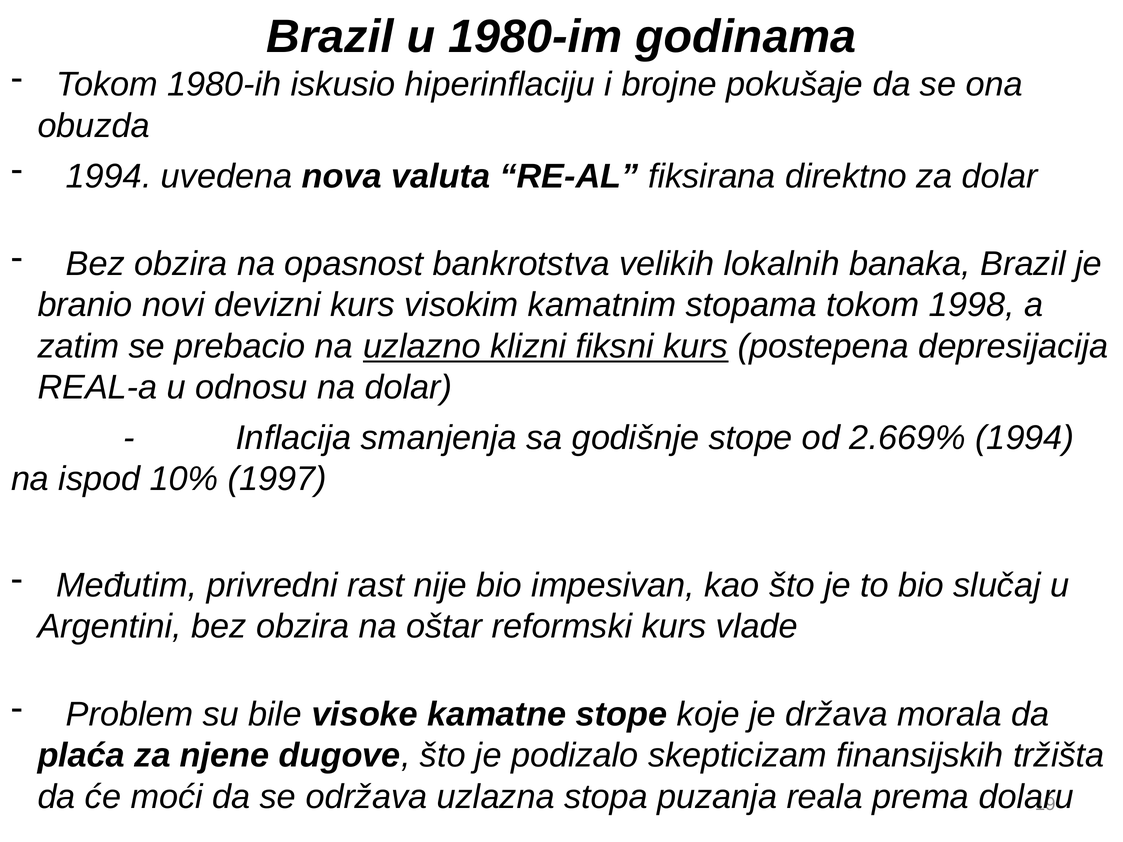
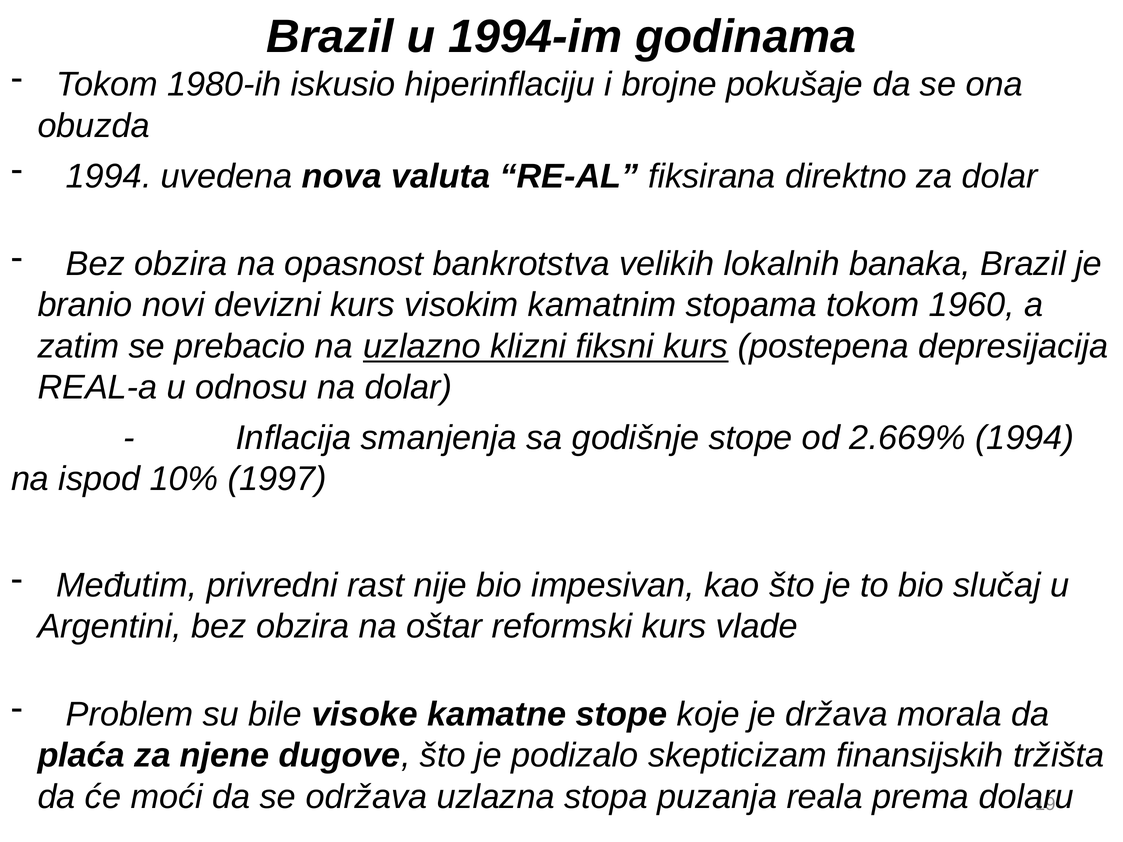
1980-im: 1980-im -> 1994-im
1998: 1998 -> 1960
